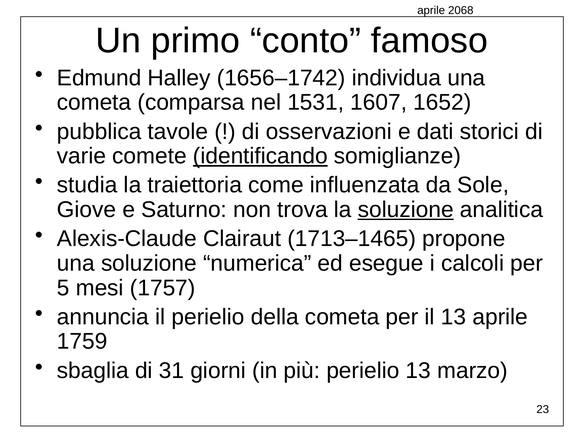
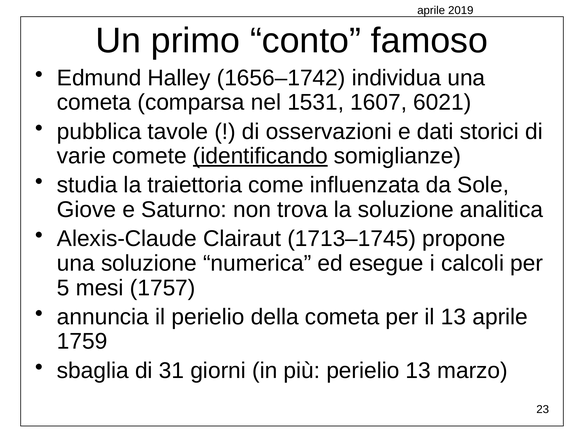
2068: 2068 -> 2019
1652: 1652 -> 6021
soluzione at (406, 210) underline: present -> none
1713–1465: 1713–1465 -> 1713–1745
